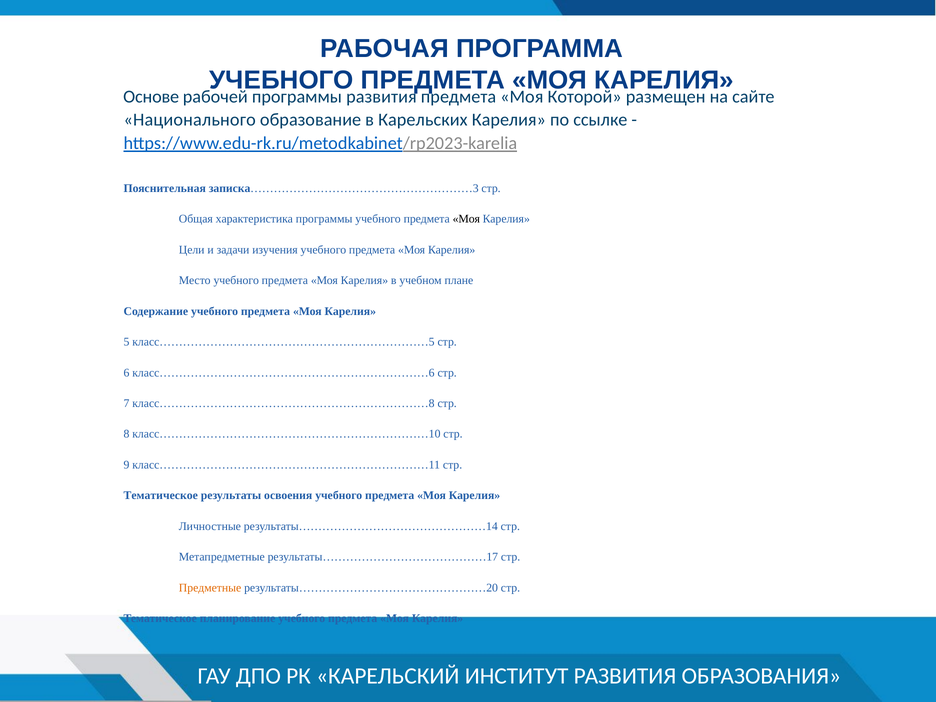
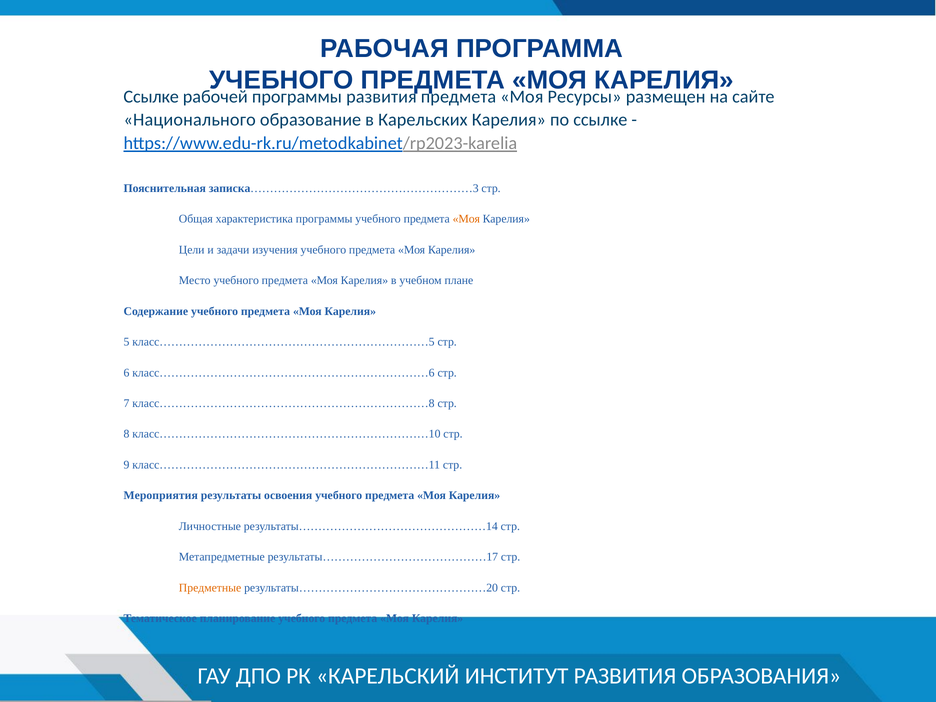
Основе at (151, 97): Основе -> Ссылке
Которой: Которой -> Ресурсы
Моя at (466, 219) colour: black -> orange
Тематическое at (161, 496): Тематическое -> Мероприятия
